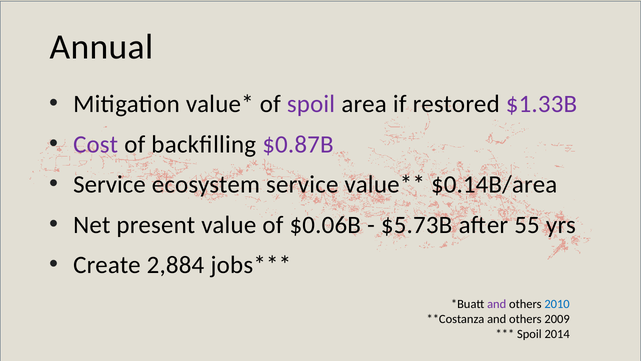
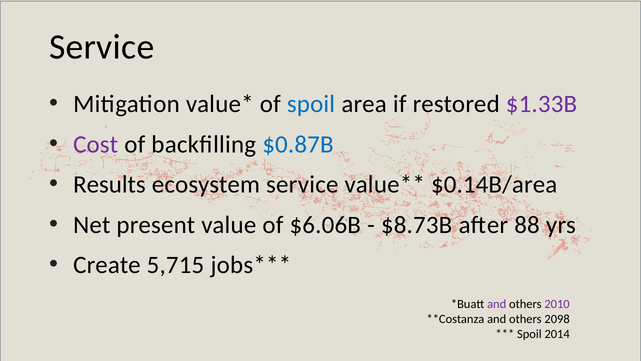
Annual at (102, 47): Annual -> Service
spoil at (311, 104) colour: purple -> blue
$0.87B colour: purple -> blue
Service at (109, 184): Service -> Results
$0.06B: $0.06B -> $6.06B
$5.73B: $5.73B -> $8.73B
55: 55 -> 88
2,884: 2,884 -> 5,715
2010 colour: blue -> purple
2009: 2009 -> 2098
